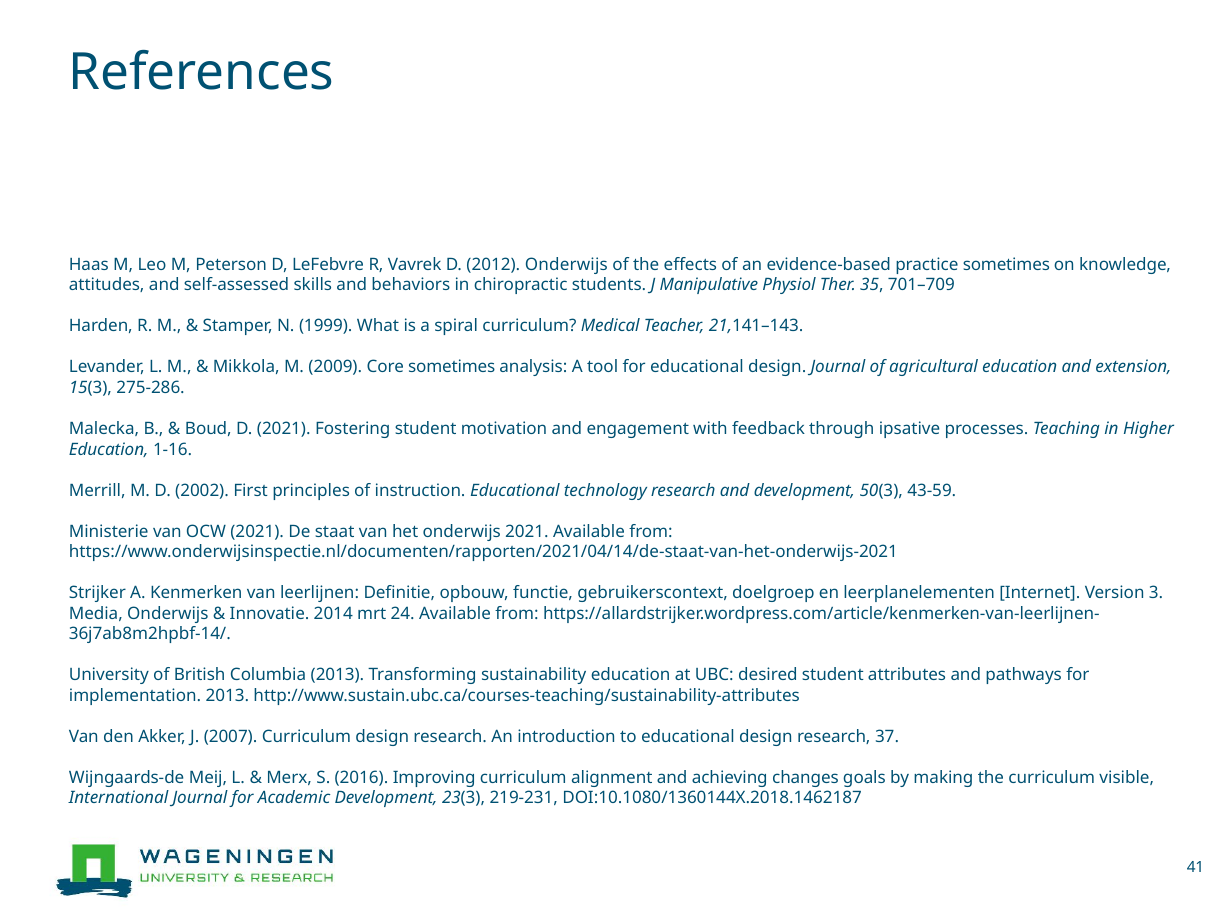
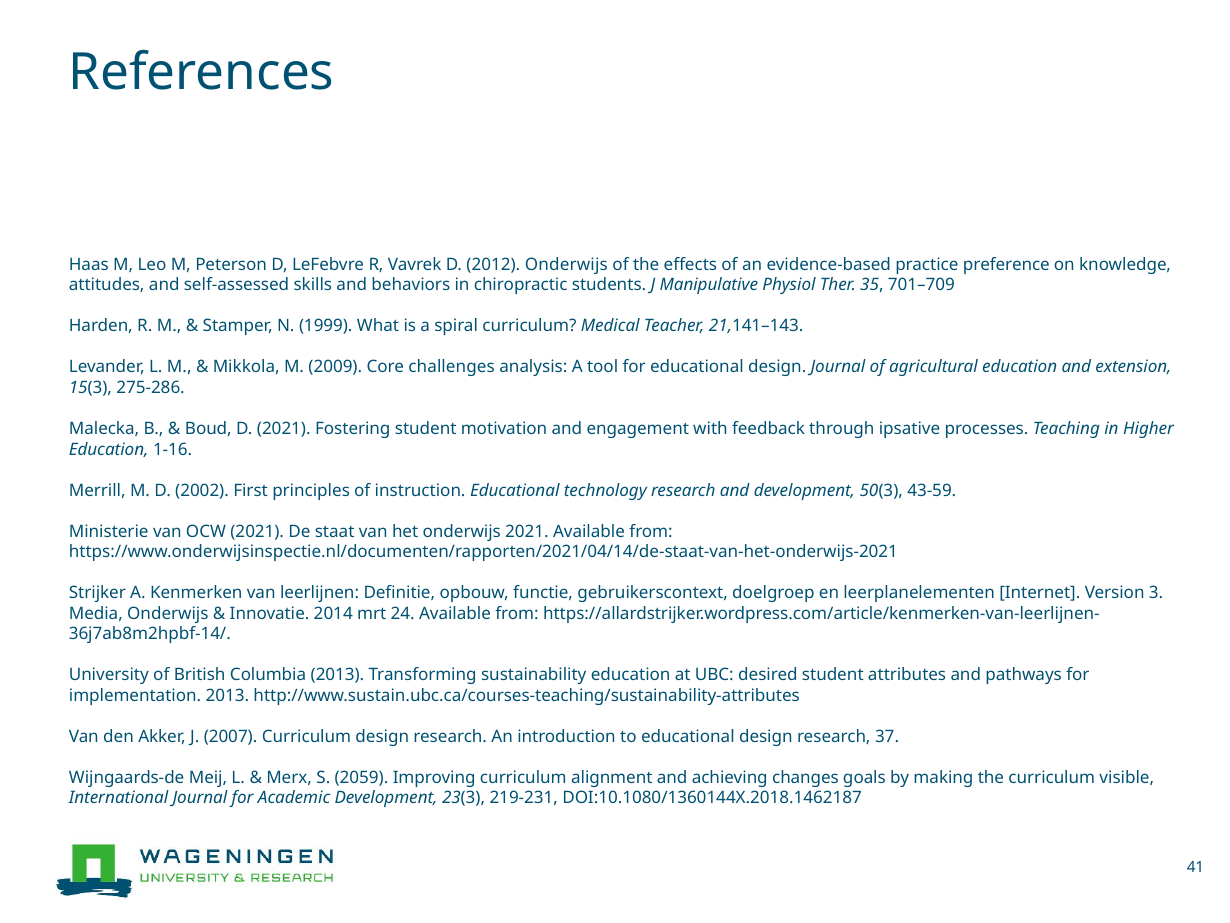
practice sometimes: sometimes -> preference
Core sometimes: sometimes -> challenges
2016: 2016 -> 2059
